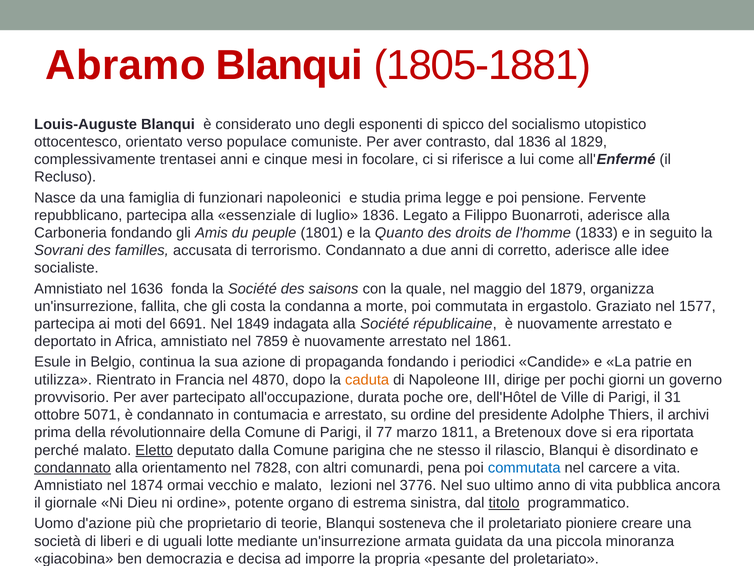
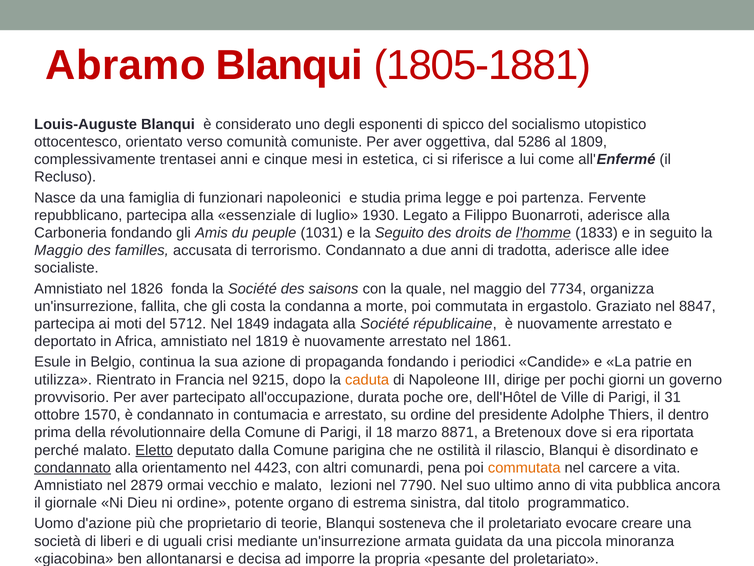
populace: populace -> comunità
contrasto: contrasto -> oggettiva
dal 1836: 1836 -> 5286
1829: 1829 -> 1809
focolare: focolare -> estetica
pensione: pensione -> partenza
luglio 1836: 1836 -> 1930
1801: 1801 -> 1031
la Quanto: Quanto -> Seguito
l'homme underline: none -> present
Sovrani at (59, 250): Sovrani -> Maggio
corretto: corretto -> tradotta
1636: 1636 -> 1826
1879: 1879 -> 7734
1577: 1577 -> 8847
6691: 6691 -> 5712
7859: 7859 -> 1819
4870: 4870 -> 9215
5071: 5071 -> 1570
archivi: archivi -> dentro
77: 77 -> 18
1811: 1811 -> 8871
stesso: stesso -> ostilità
7828: 7828 -> 4423
commutata at (524, 467) colour: blue -> orange
1874: 1874 -> 2879
3776: 3776 -> 7790
titolo underline: present -> none
pioniere: pioniere -> evocare
lotte: lotte -> crisi
democrazia: democrazia -> allontanarsi
